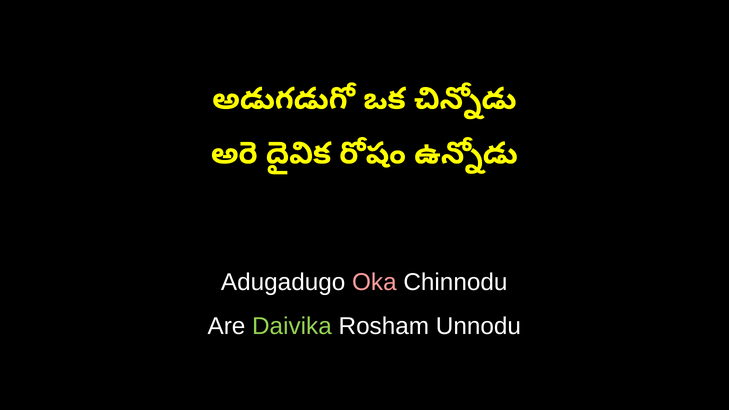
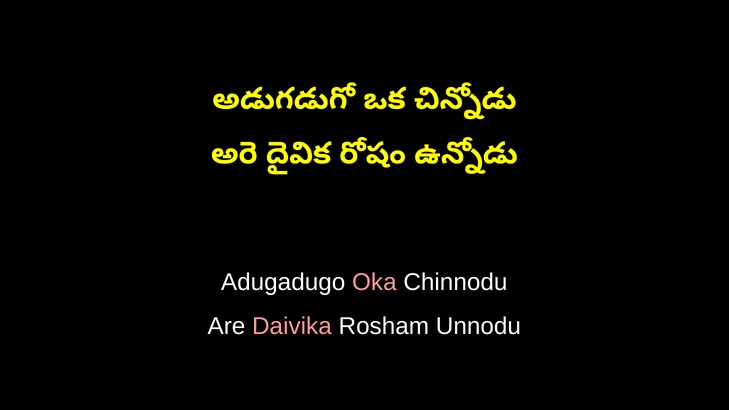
Daivika colour: light green -> pink
